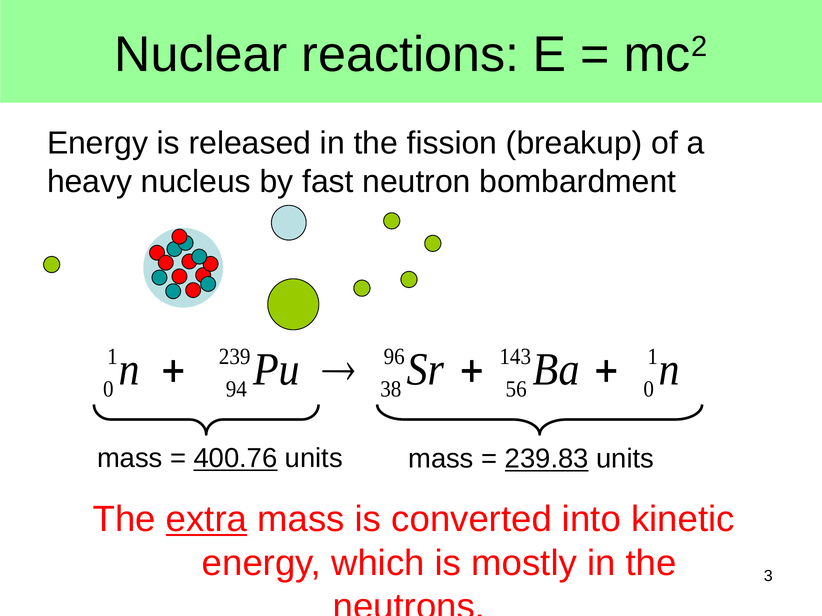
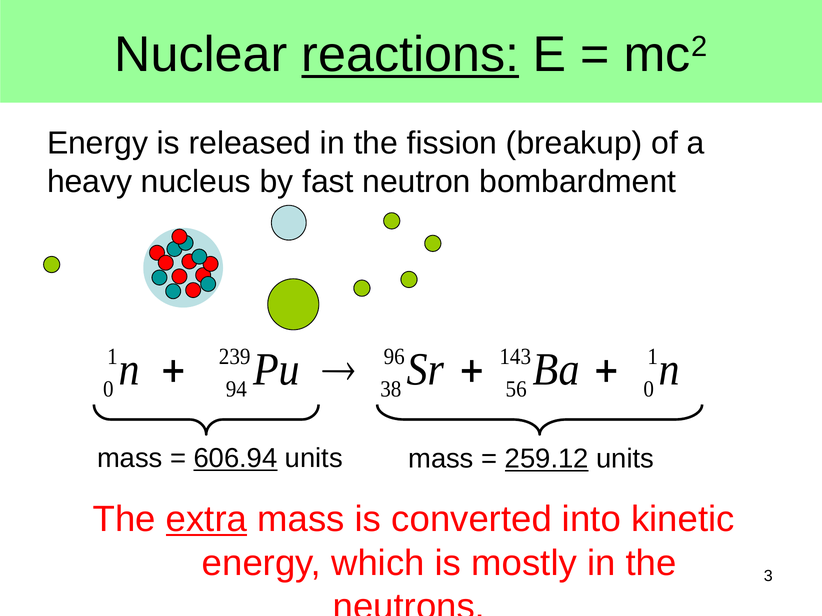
reactions underline: none -> present
400.76: 400.76 -> 606.94
239.83: 239.83 -> 259.12
